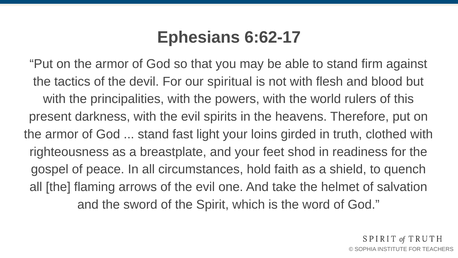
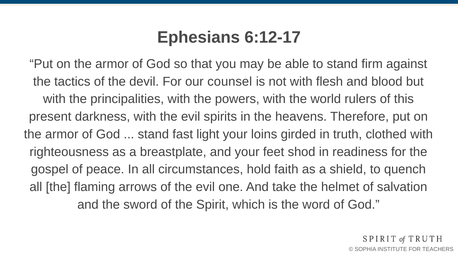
6:62-17: 6:62-17 -> 6:12-17
spiritual: spiritual -> counsel
